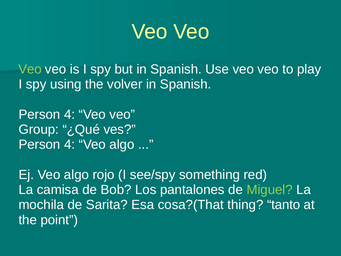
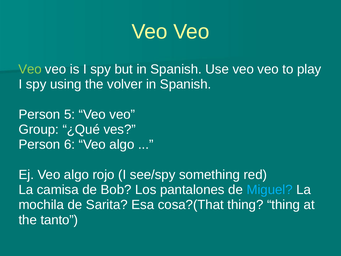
4 at (70, 114): 4 -> 5
4 at (70, 144): 4 -> 6
Miguel colour: light green -> light blue
thing tanto: tanto -> thing
point: point -> tanto
